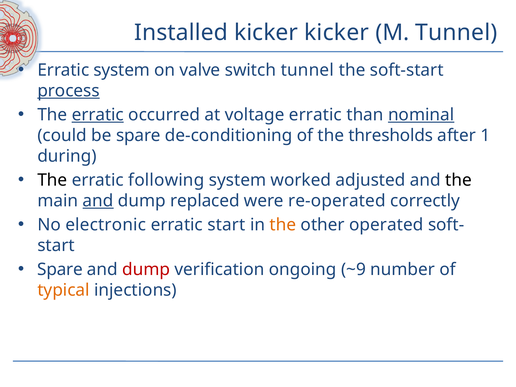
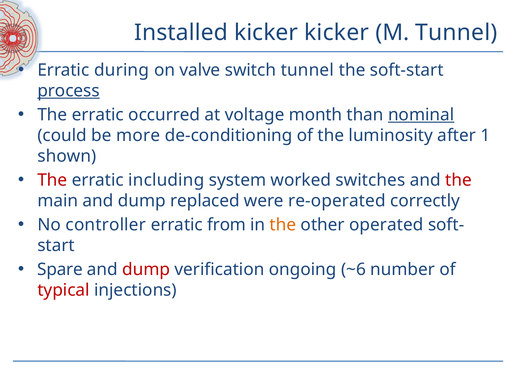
Erratic system: system -> during
erratic at (98, 115) underline: present -> none
voltage erratic: erratic -> month
be spare: spare -> more
thresholds: thresholds -> luminosity
during: during -> shown
The at (52, 180) colour: black -> red
following: following -> including
adjusted: adjusted -> switches
the at (458, 180) colour: black -> red
and at (98, 201) underline: present -> none
electronic: electronic -> controller
erratic start: start -> from
~9: ~9 -> ~6
typical colour: orange -> red
